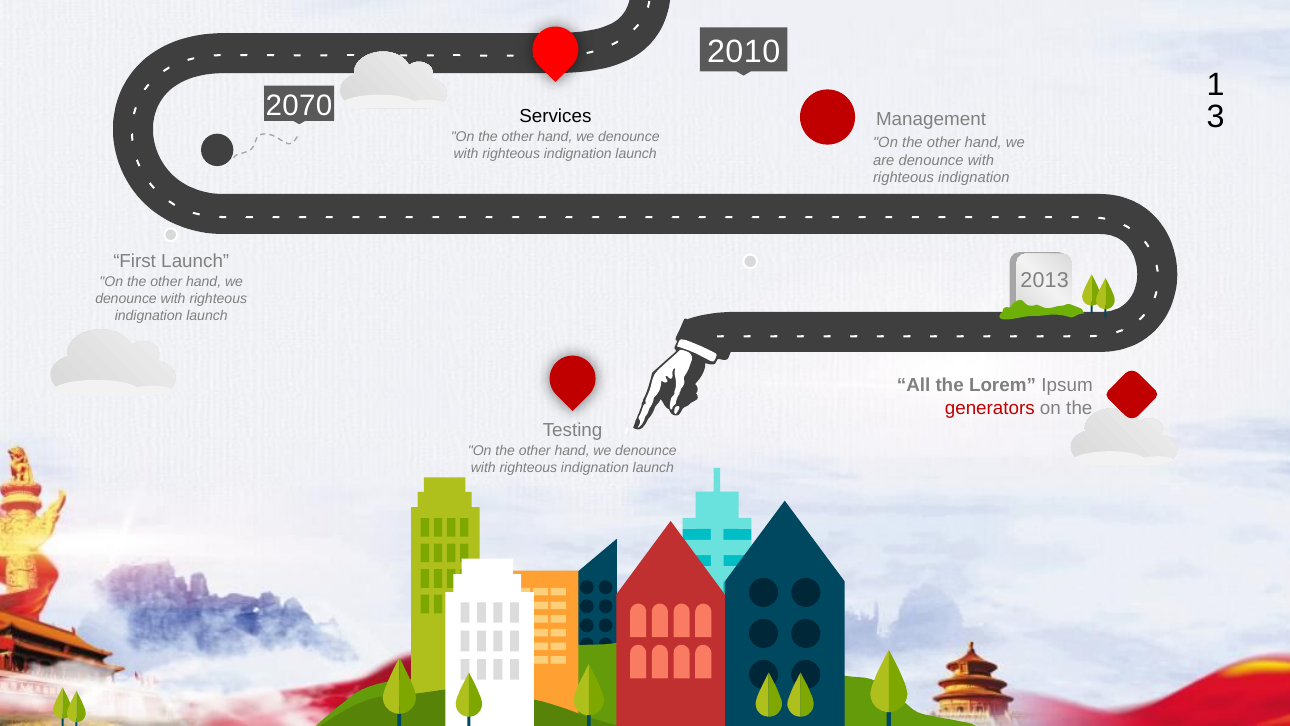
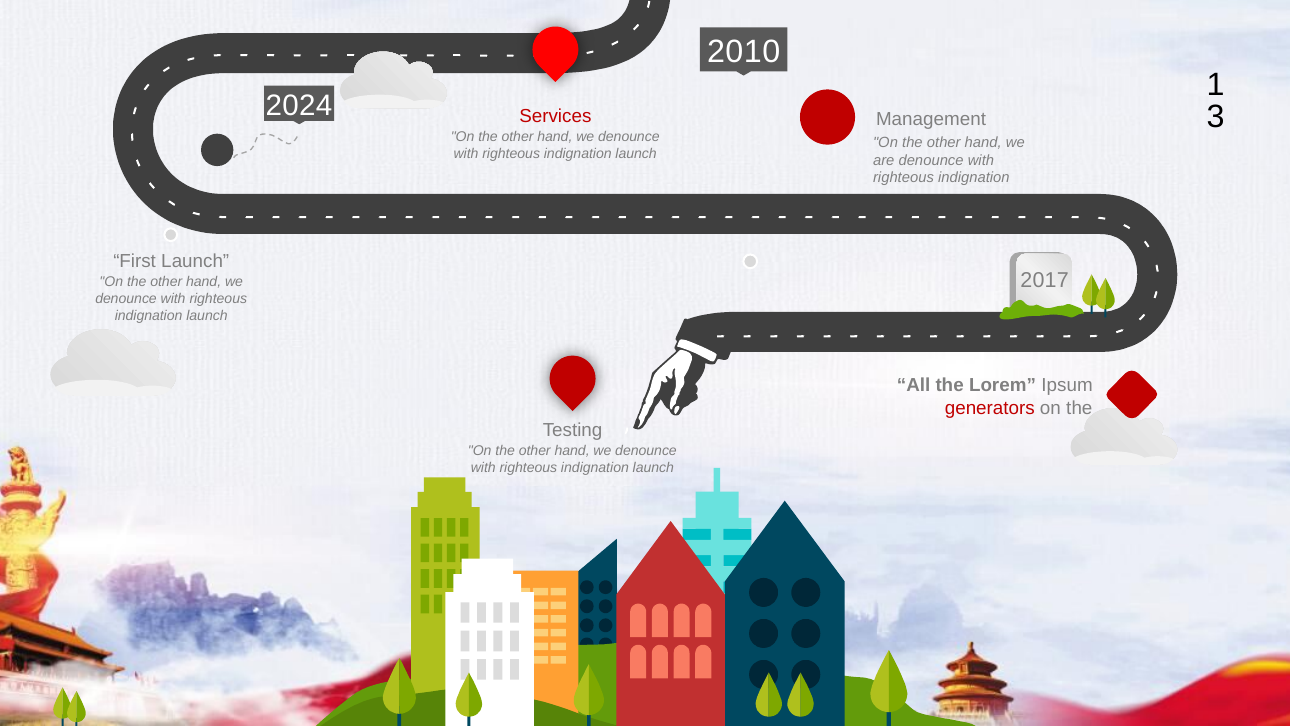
2070: 2070 -> 2024
Services colour: black -> red
2013: 2013 -> 2017
